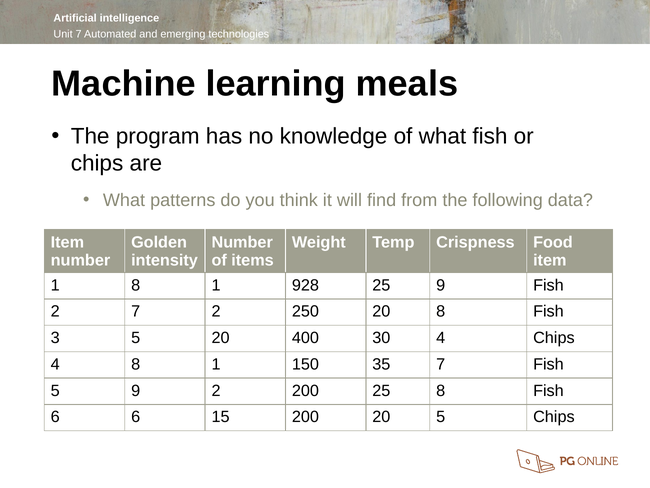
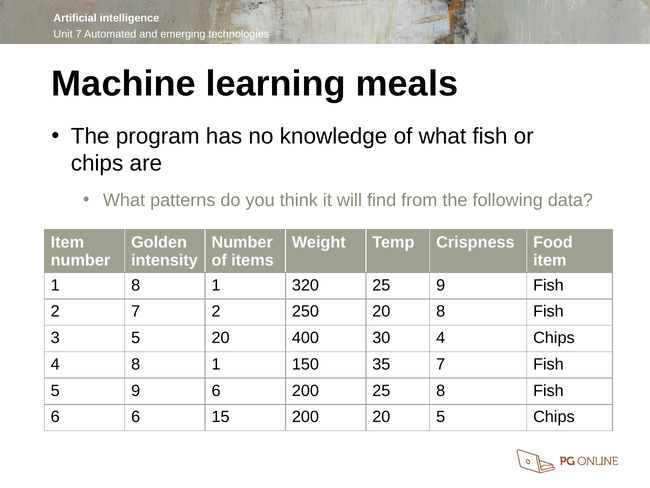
928: 928 -> 320
9 2: 2 -> 6
